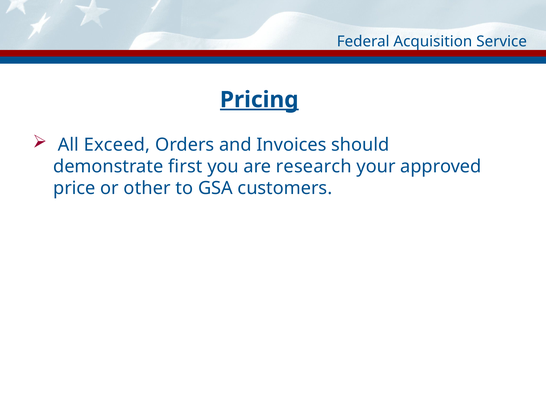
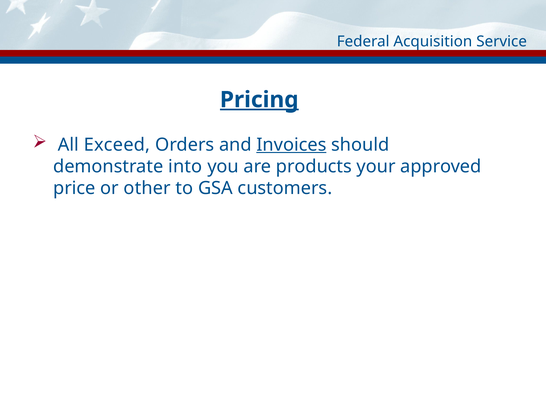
Invoices underline: none -> present
first: first -> into
research: research -> products
